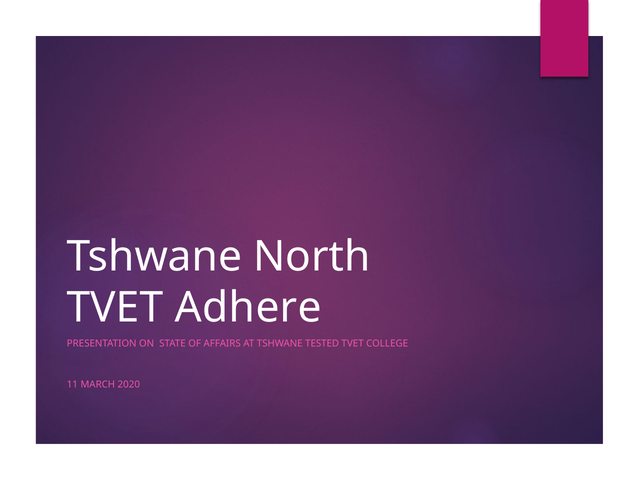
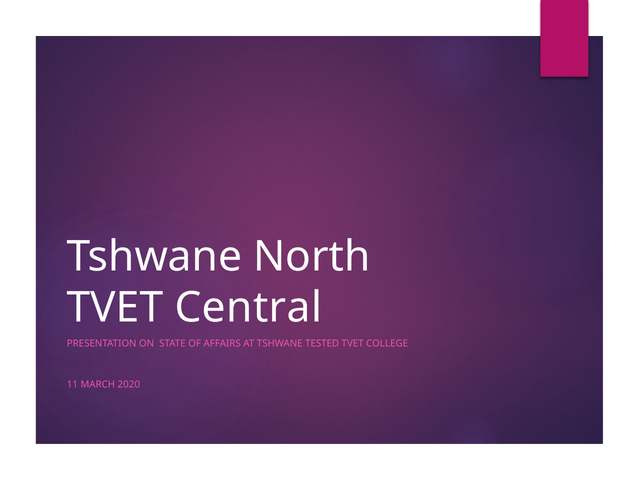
Adhere: Adhere -> Central
